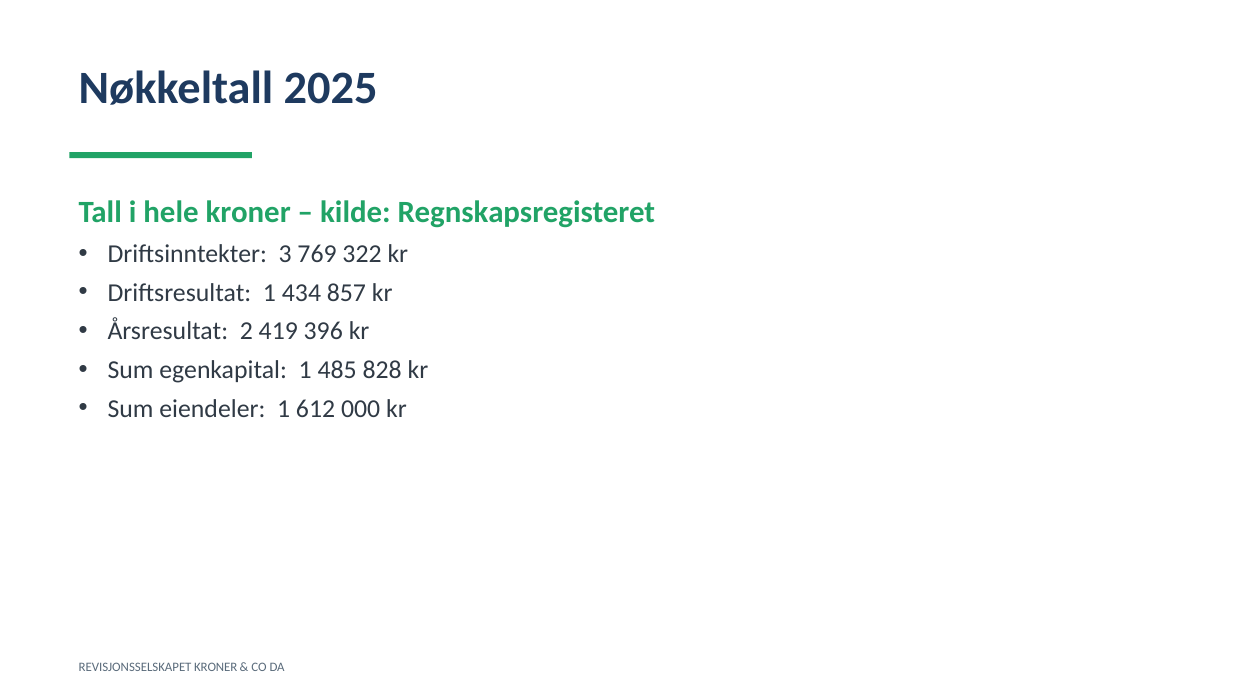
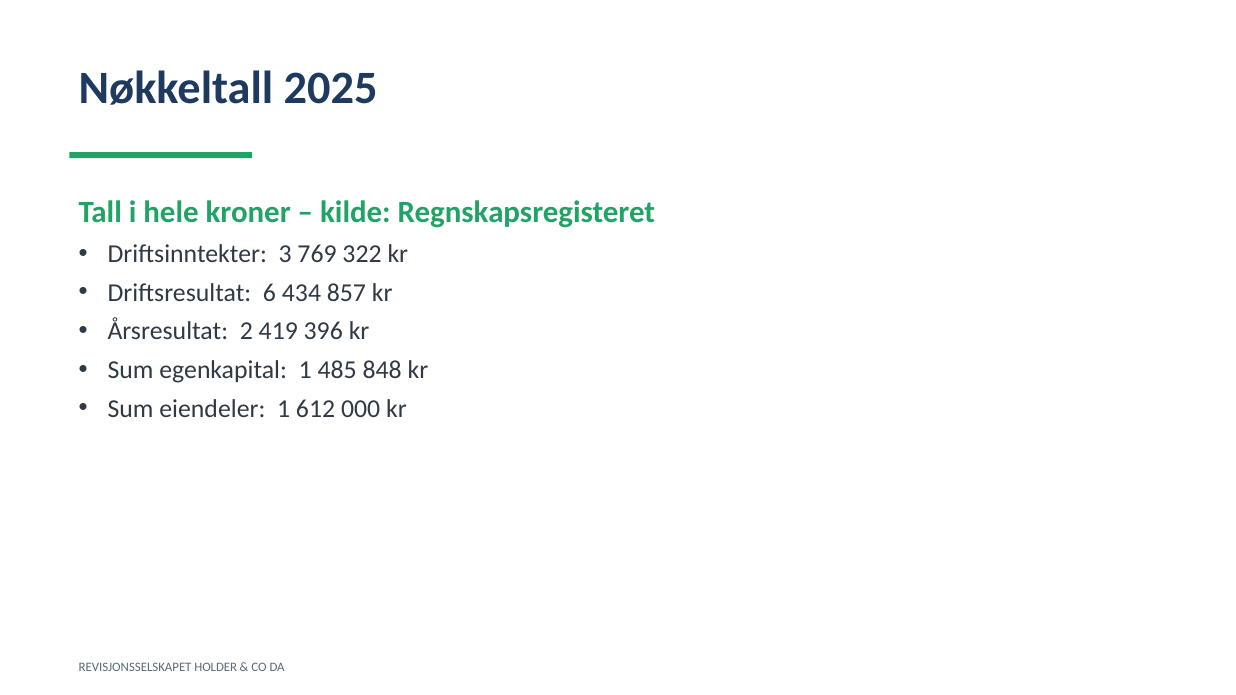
Driftsresultat 1: 1 -> 6
828: 828 -> 848
REVISJONSSELSKAPET KRONER: KRONER -> HOLDER
